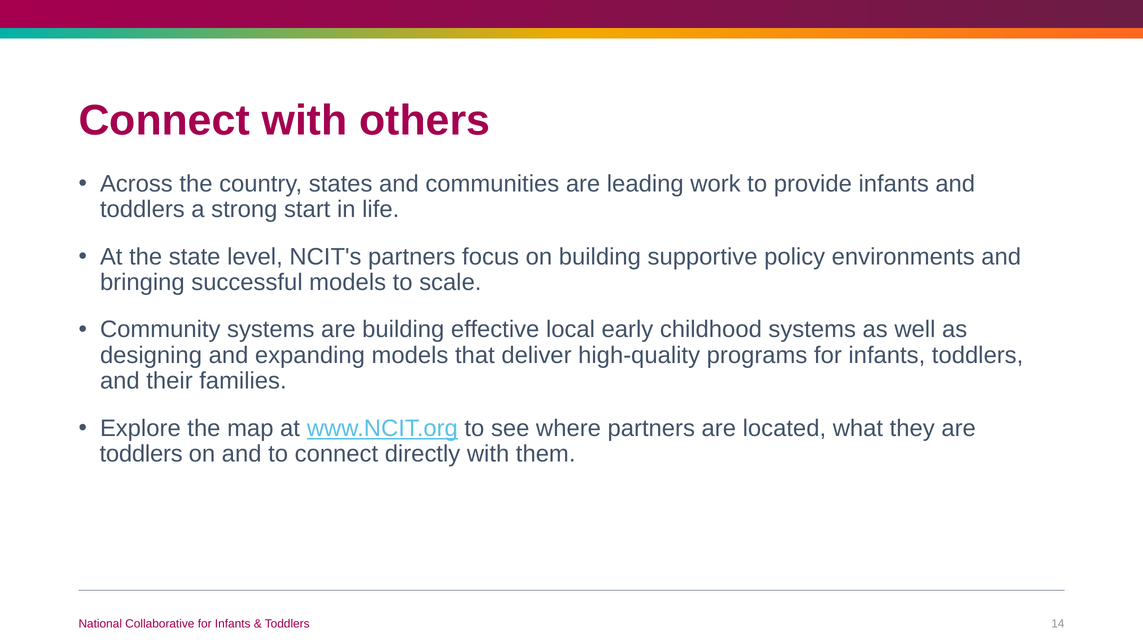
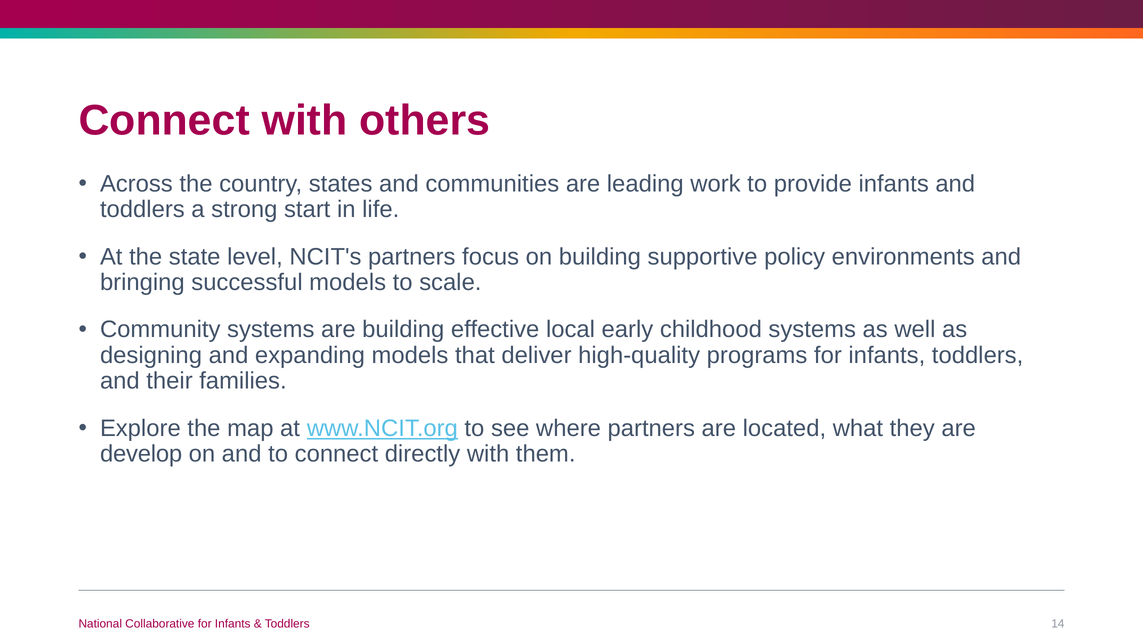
toddlers at (141, 454): toddlers -> develop
